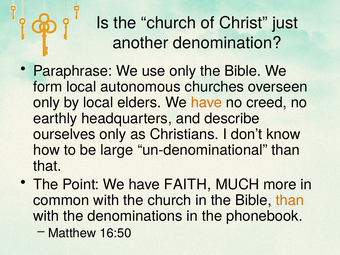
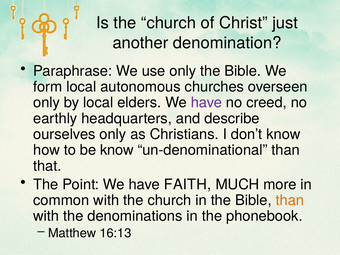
have at (206, 103) colour: orange -> purple
be large: large -> know
16:50: 16:50 -> 16:13
